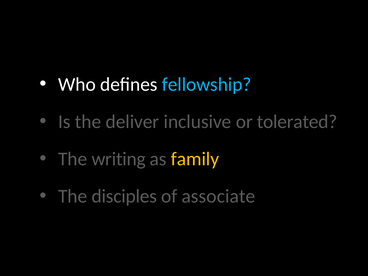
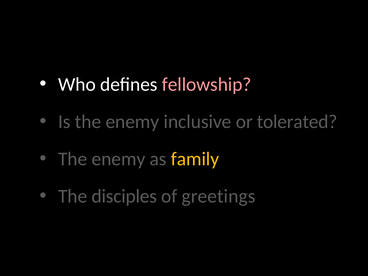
fellowship colour: light blue -> pink
Is the deliver: deliver -> enemy
writing at (119, 159): writing -> enemy
associate: associate -> greetings
